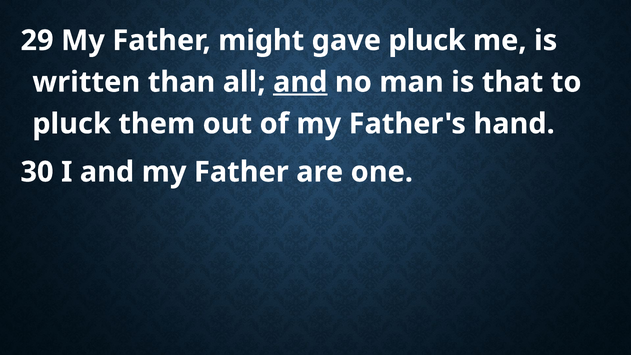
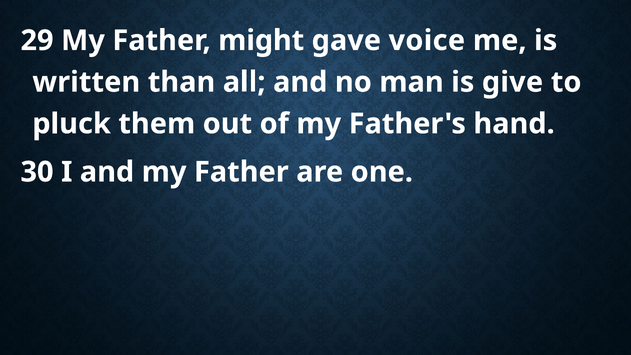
gave pluck: pluck -> voice
and at (300, 82) underline: present -> none
that: that -> give
